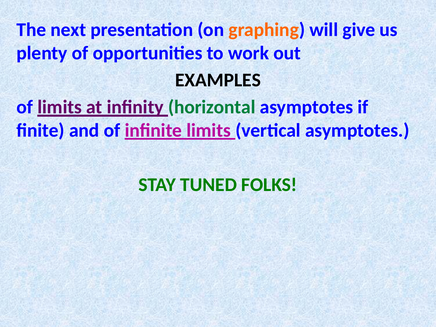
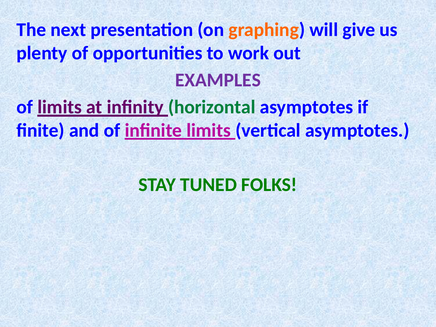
EXAMPLES colour: black -> purple
